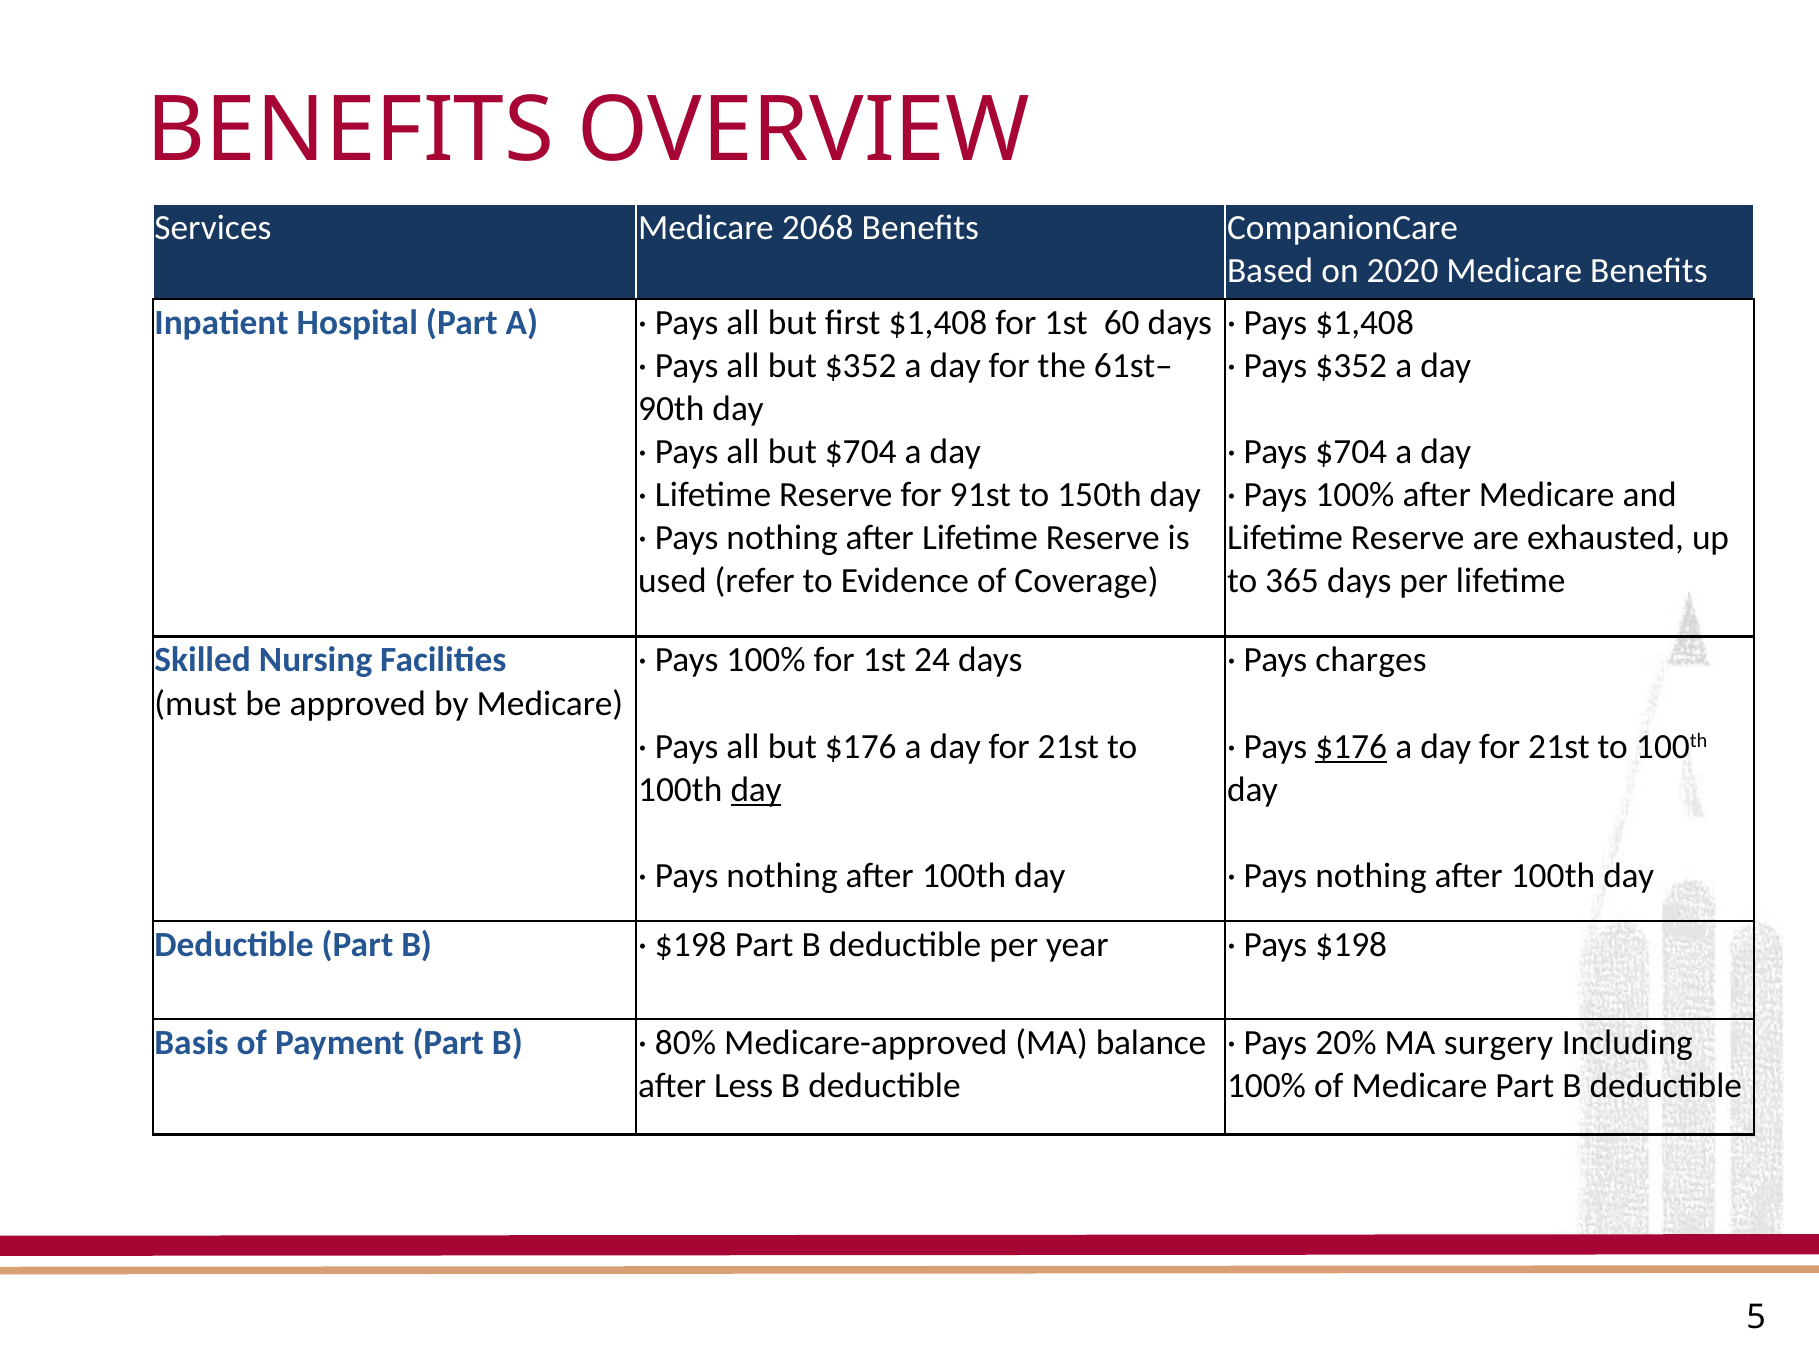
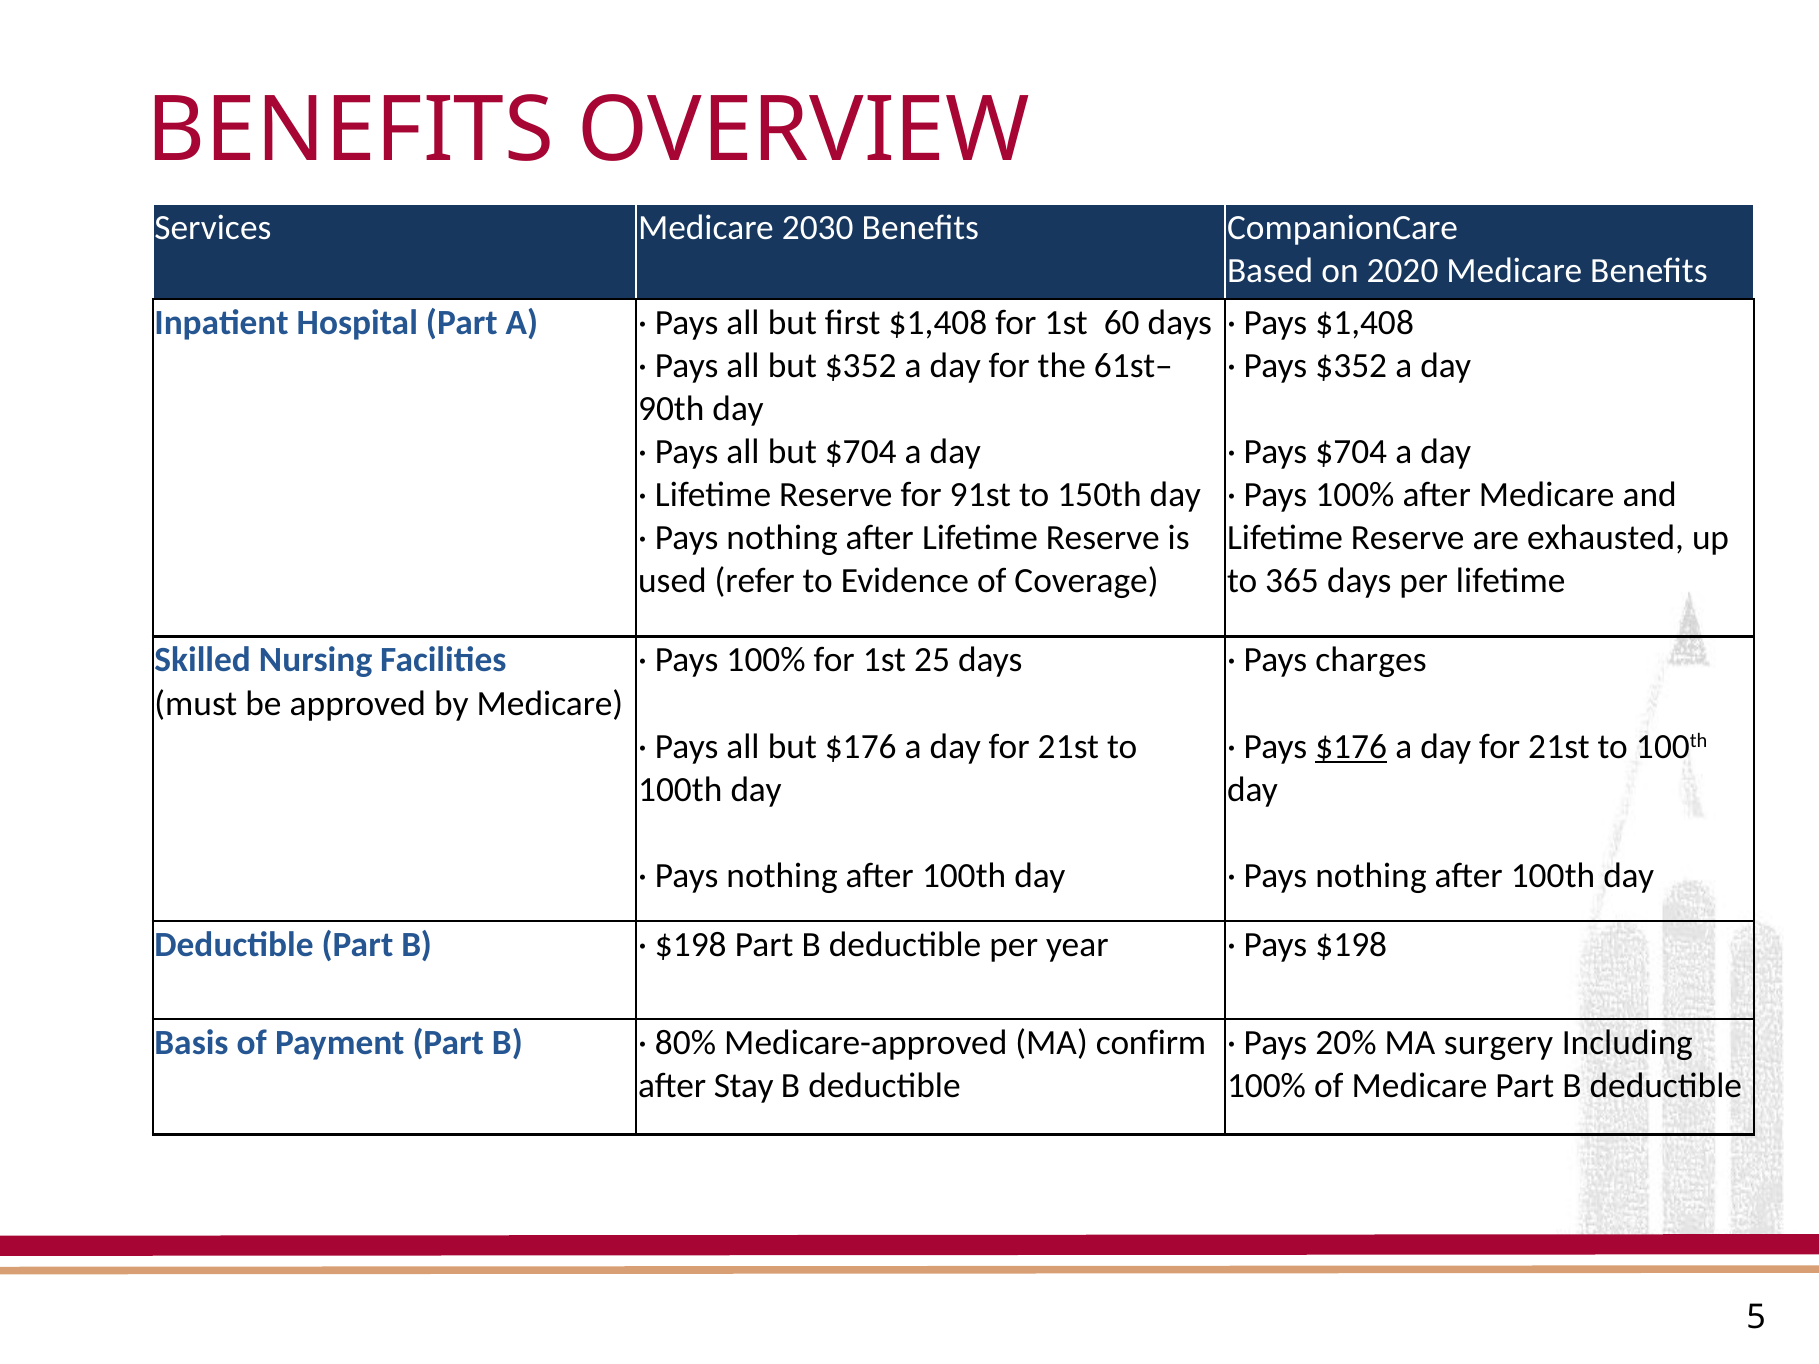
2068: 2068 -> 2030
24: 24 -> 25
day at (756, 790) underline: present -> none
balance: balance -> confirm
Less: Less -> Stay
